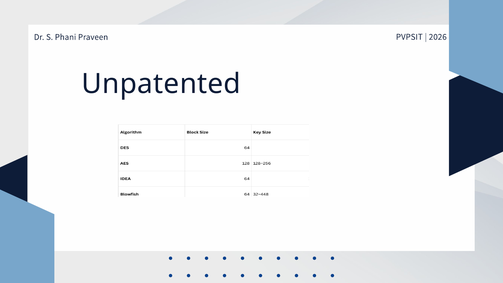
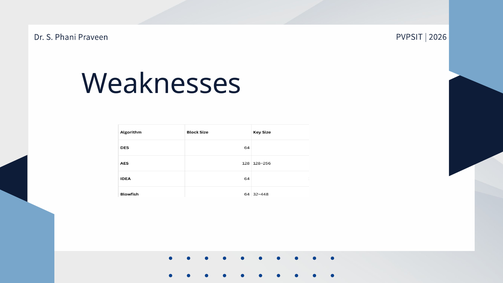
Unpatented: Unpatented -> Weaknesses
